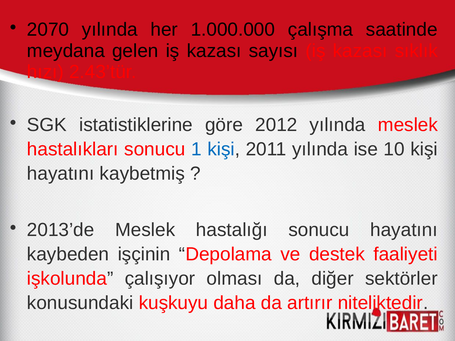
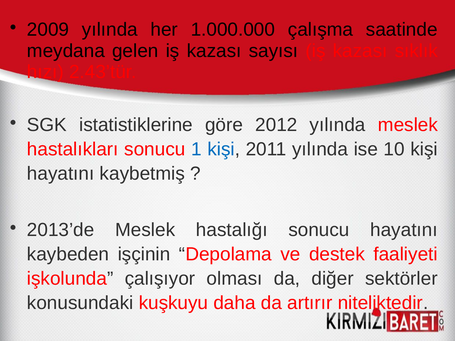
2070: 2070 -> 2009
